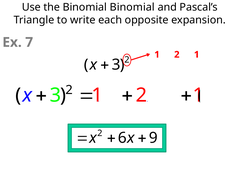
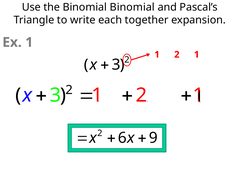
opposite: opposite -> together
Ex 7: 7 -> 1
